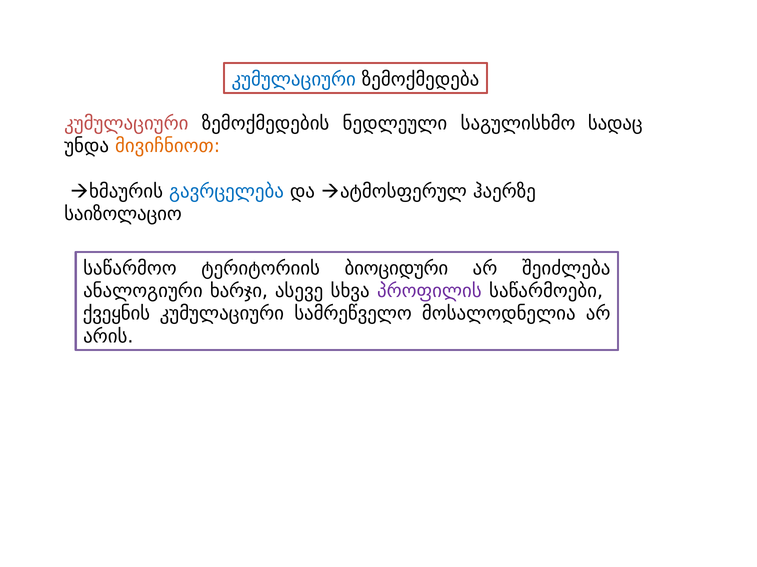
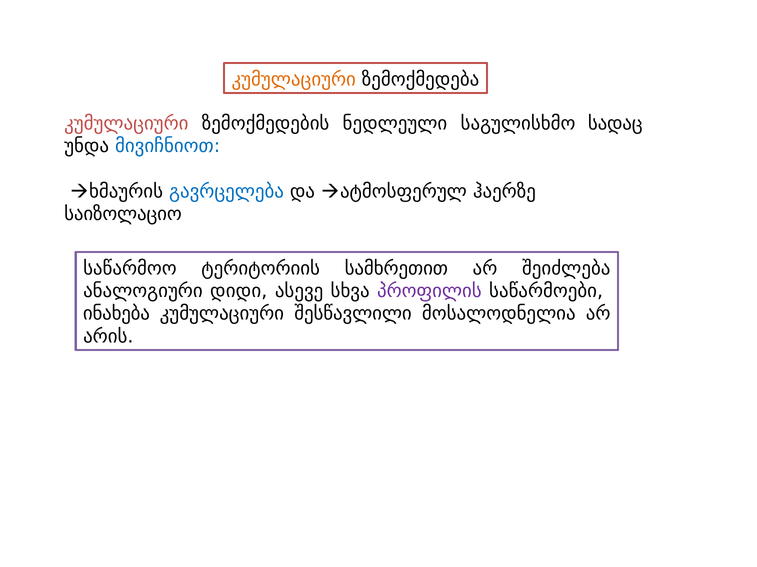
კუმულაციური at (294, 79) colour: blue -> orange
მივიჩნიოთ colour: orange -> blue
ბიოციდური: ბიოციდური -> სამხრეთით
ხარჯი: ხარჯი -> დიდი
ქვეყნის: ქვეყნის -> ინახება
სამრეწველო: სამრეწველო -> შესწავლილი
